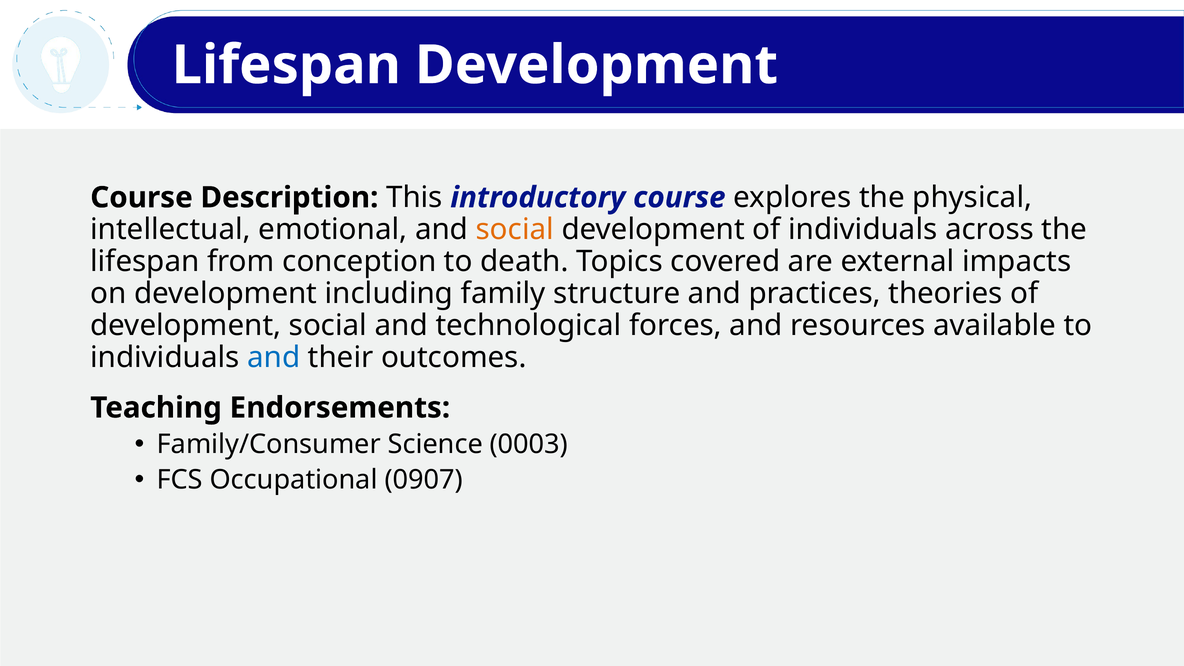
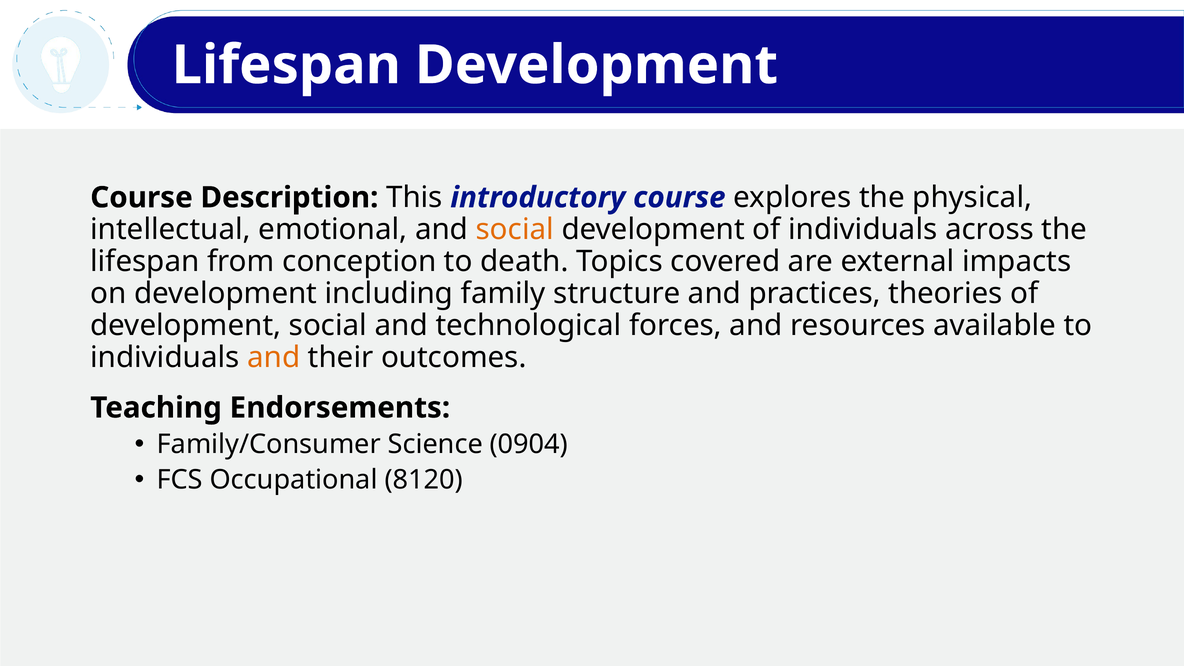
and at (274, 357) colour: blue -> orange
0003: 0003 -> 0904
0907: 0907 -> 8120
